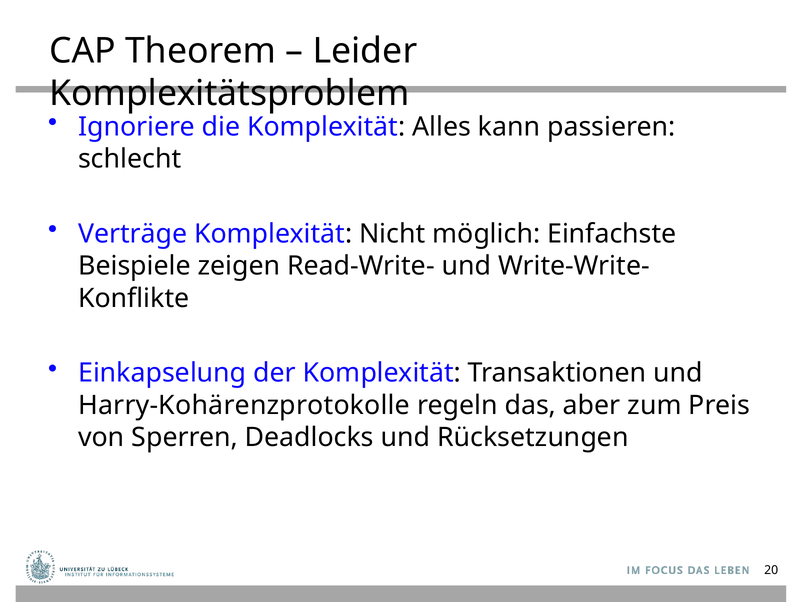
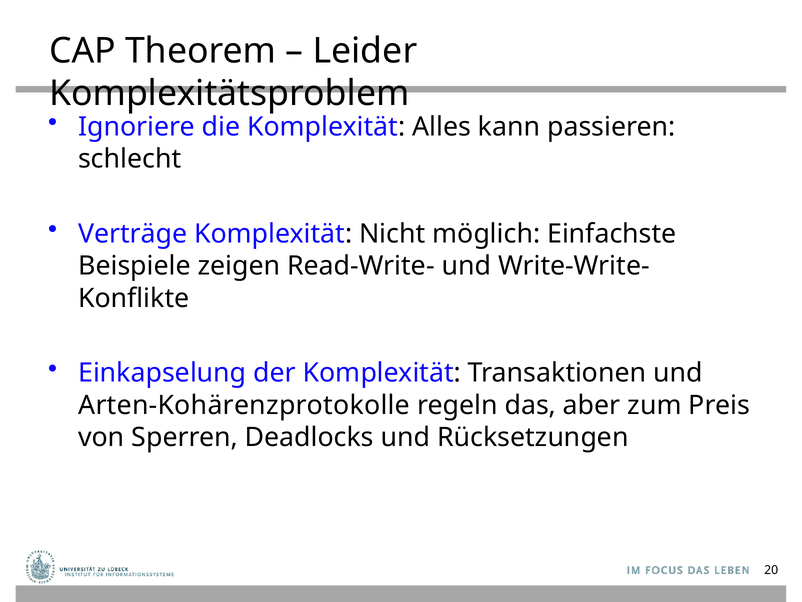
Harry-Kohärenzprotokolle: Harry-Kohärenzprotokolle -> Arten-Kohärenzprotokolle
